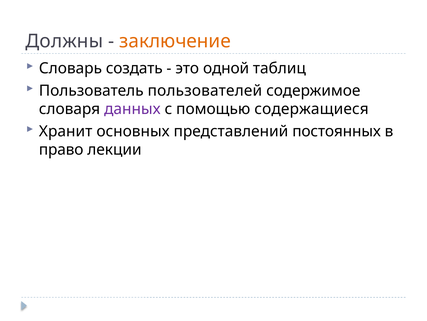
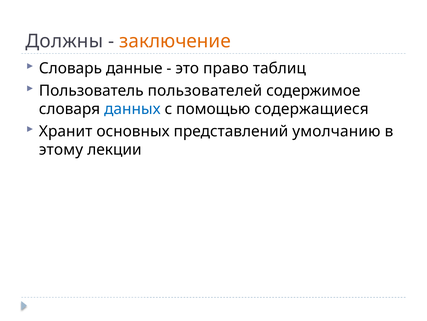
создать: создать -> данные
одной: одной -> право
данных colour: purple -> blue
постоянных: постоянных -> умолчанию
право: право -> этому
